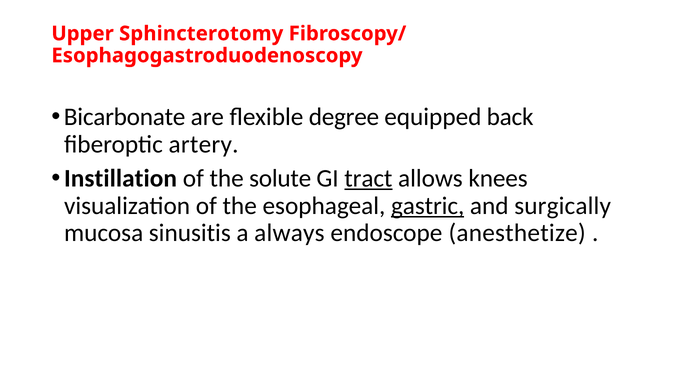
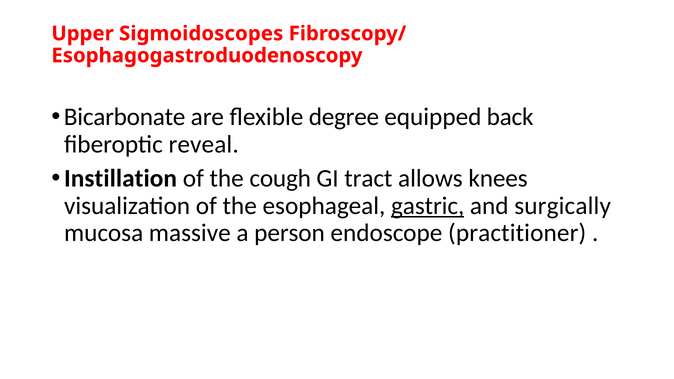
Sphincterotomy: Sphincterotomy -> Sigmoidoscopes
artery: artery -> reveal
solute: solute -> cough
tract underline: present -> none
sinusitis: sinusitis -> massive
always: always -> person
anesthetize: anesthetize -> practitioner
